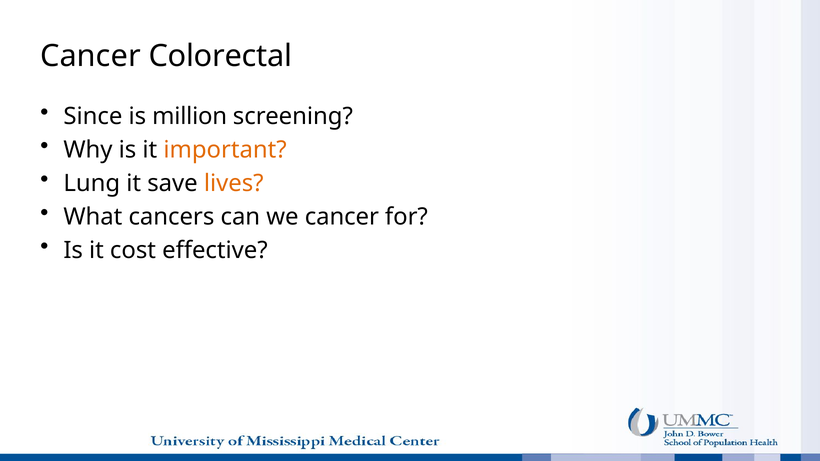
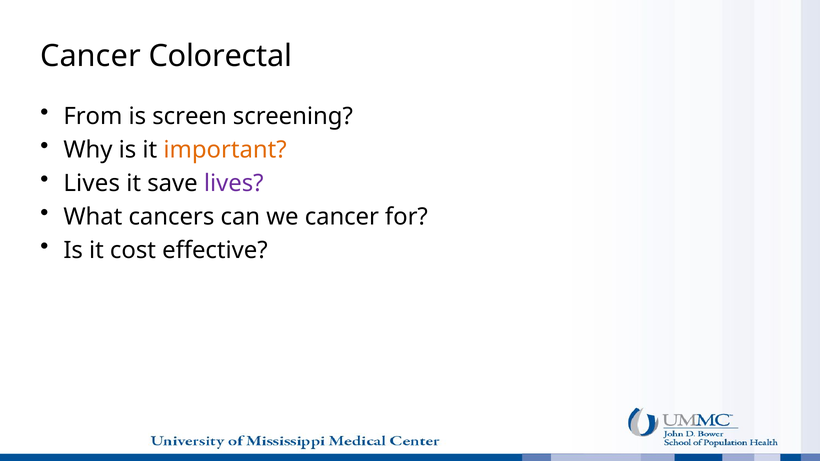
Since: Since -> From
million: million -> screen
Lung at (92, 184): Lung -> Lives
lives at (234, 184) colour: orange -> purple
